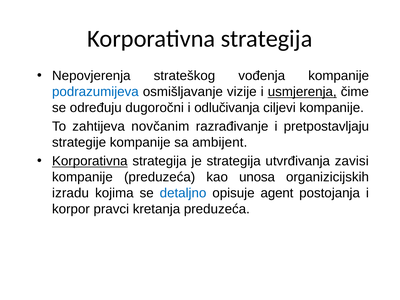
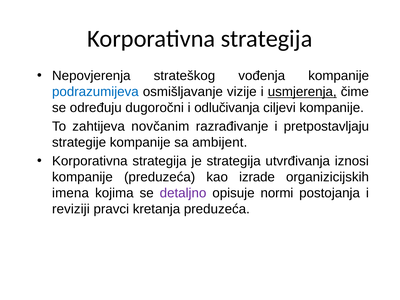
Korporativna at (90, 161) underline: present -> none
zavisi: zavisi -> iznosi
unosa: unosa -> izrade
izradu: izradu -> imena
detaljno colour: blue -> purple
agent: agent -> normi
korpor: korpor -> reviziji
